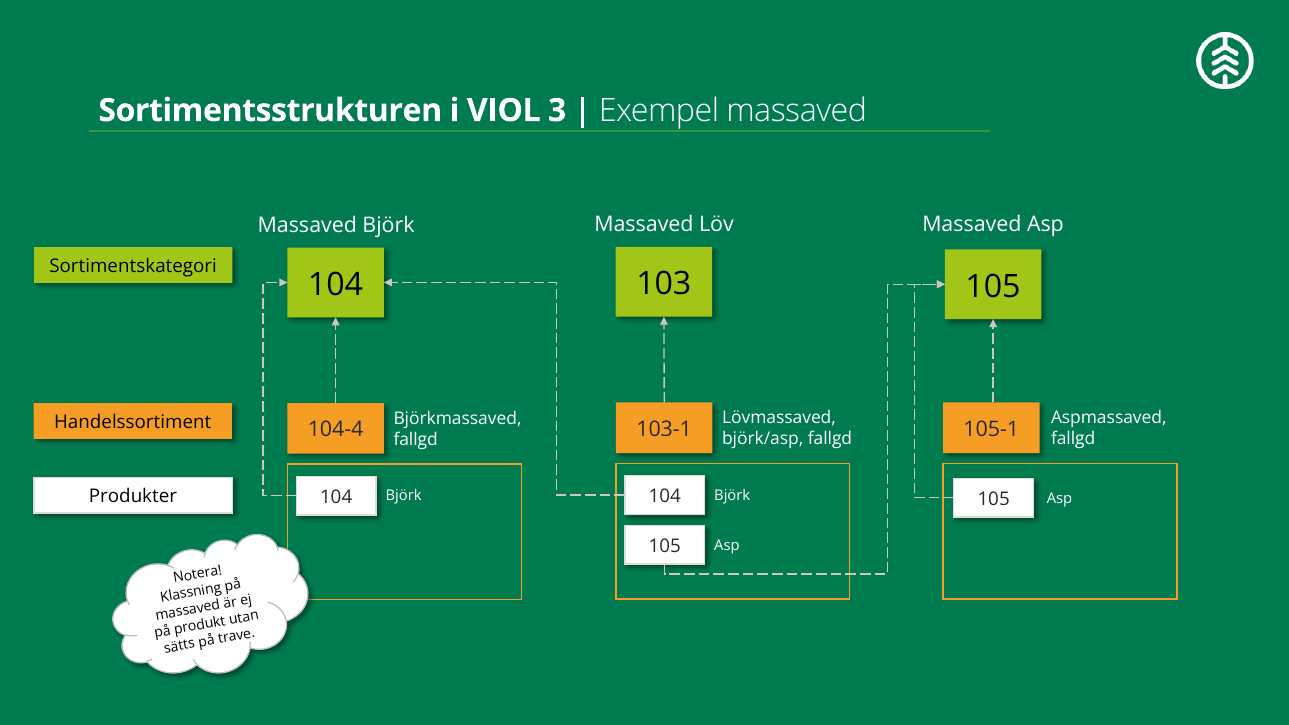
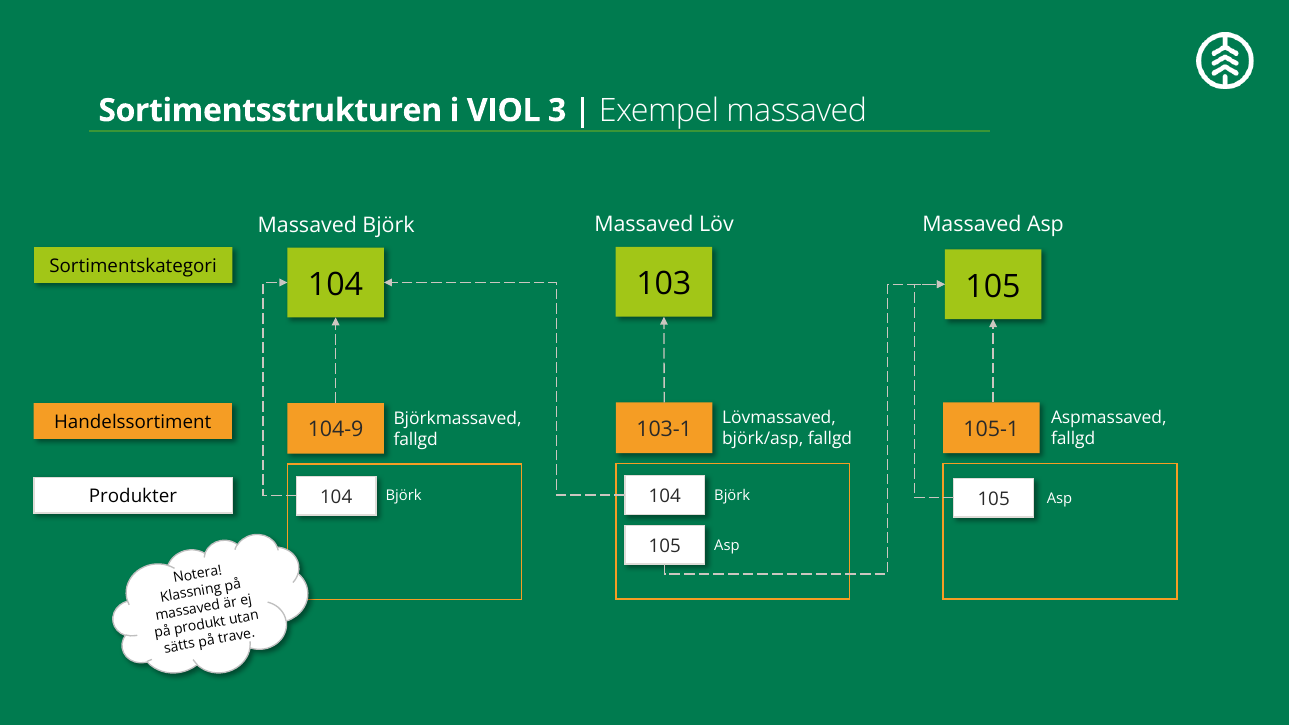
104-4: 104-4 -> 104-9
